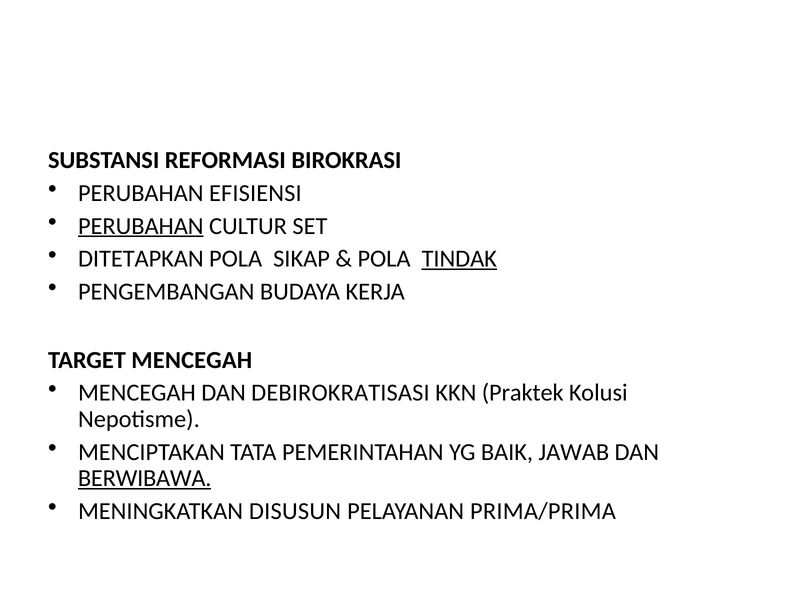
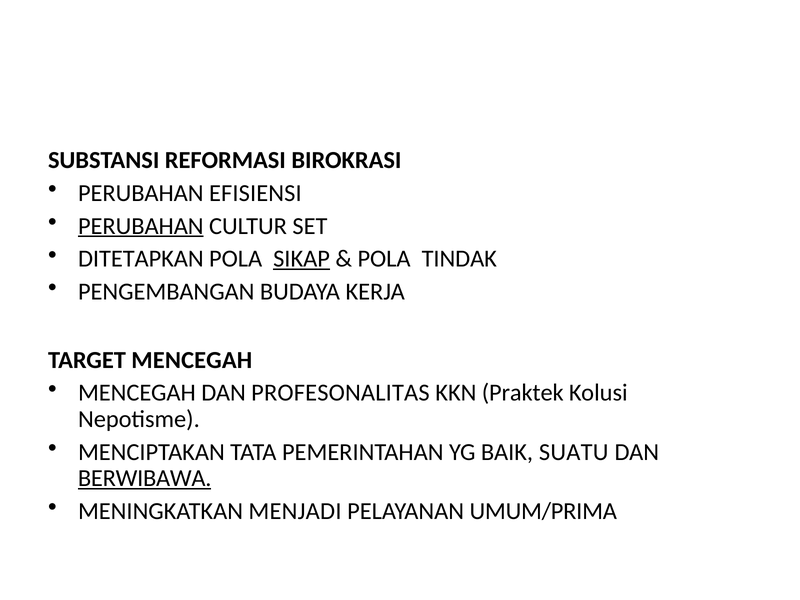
SIKAP underline: none -> present
TINDAK underline: present -> none
DEBIROKRATISASI: DEBIROKRATISASI -> PROFESONALITAS
JAWAB: JAWAB -> SUATU
DISUSUN: DISUSUN -> MENJADI
PRIMA/PRIMA: PRIMA/PRIMA -> UMUM/PRIMA
